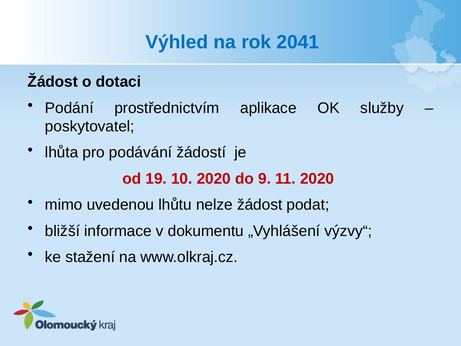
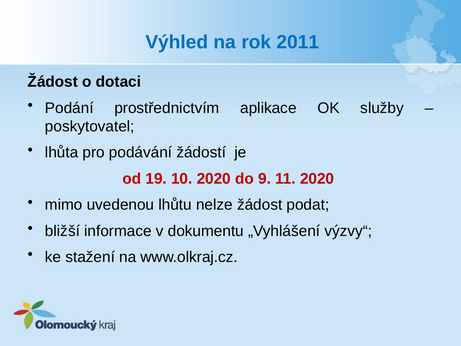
2041: 2041 -> 2011
